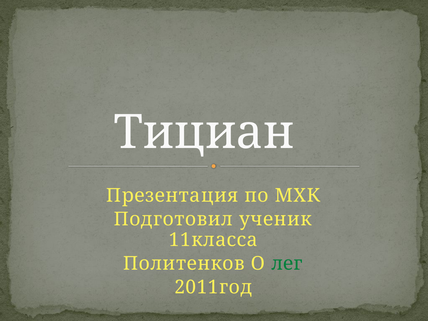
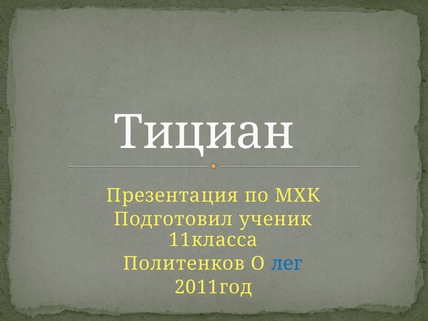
лег colour: green -> blue
